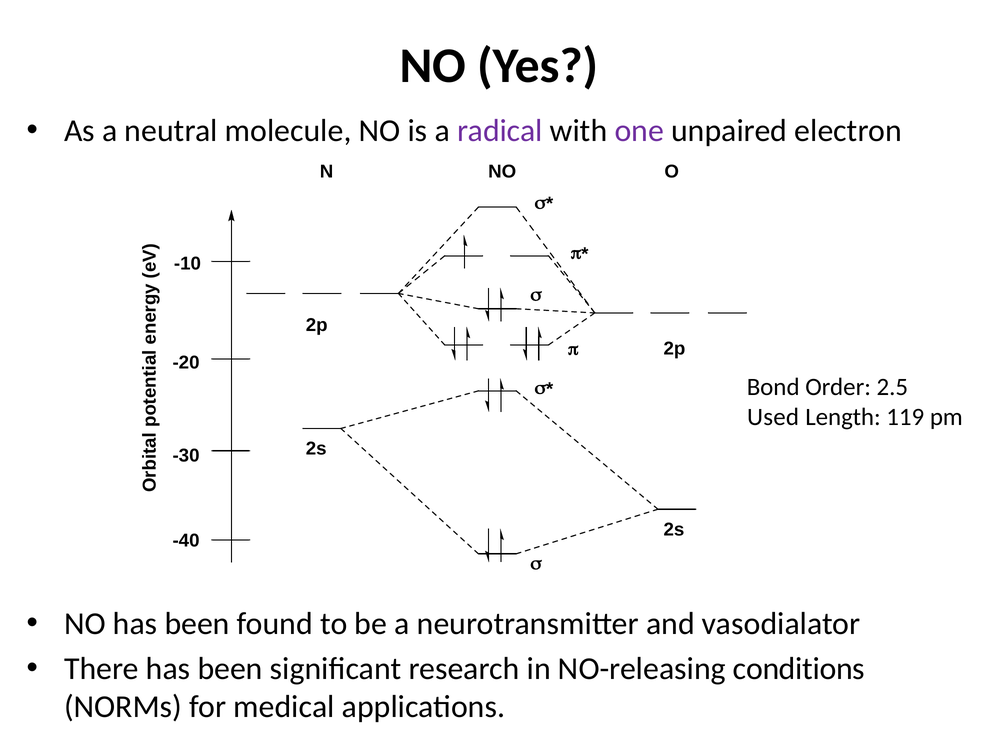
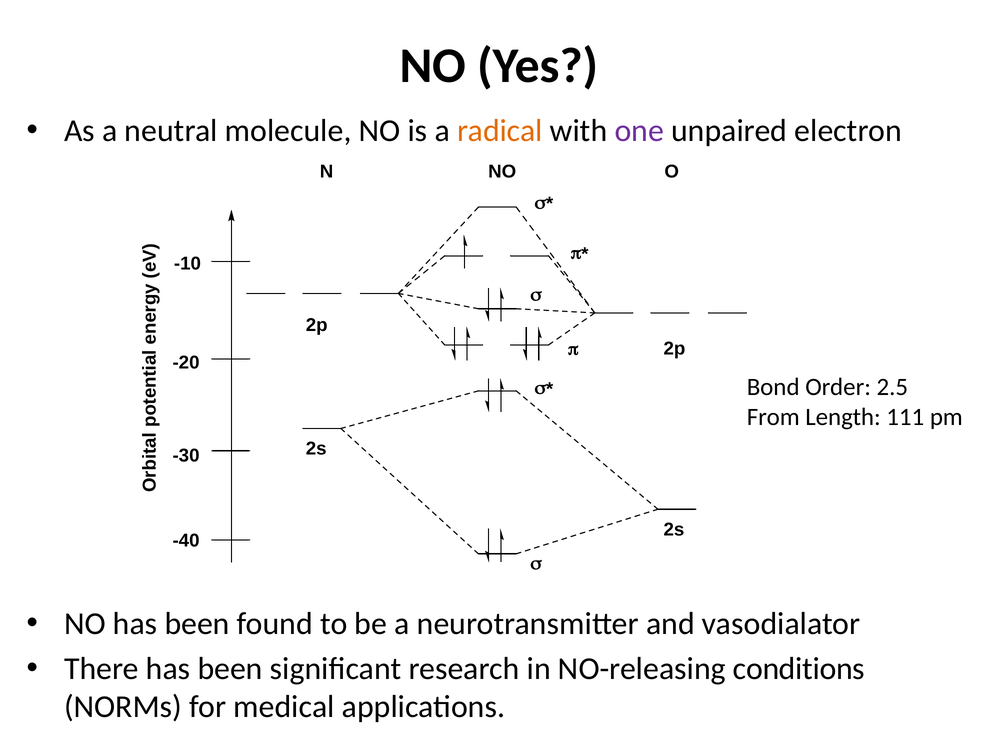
radical colour: purple -> orange
Used: Used -> From
119: 119 -> 111
